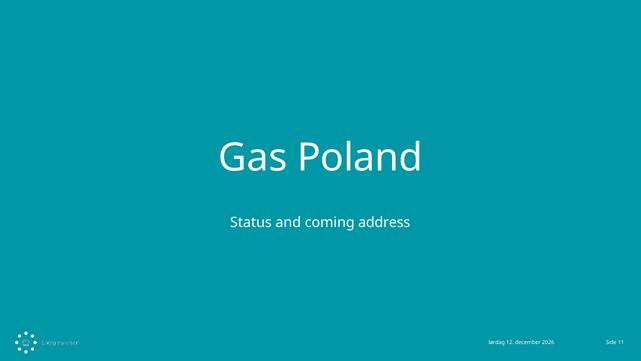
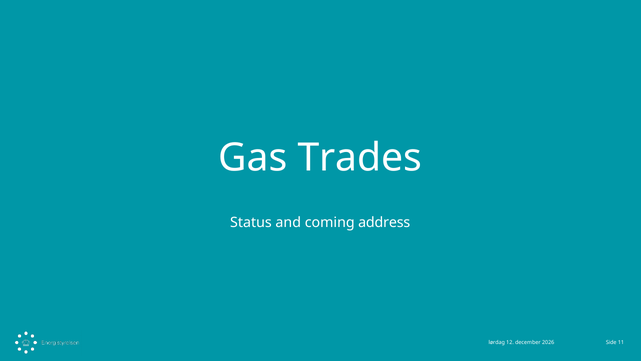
Poland: Poland -> Trades
